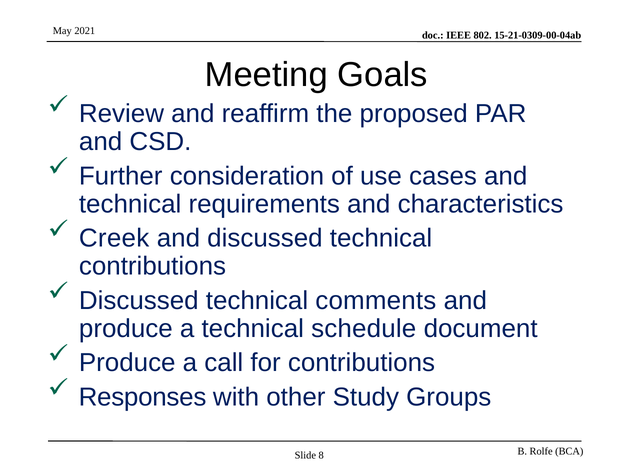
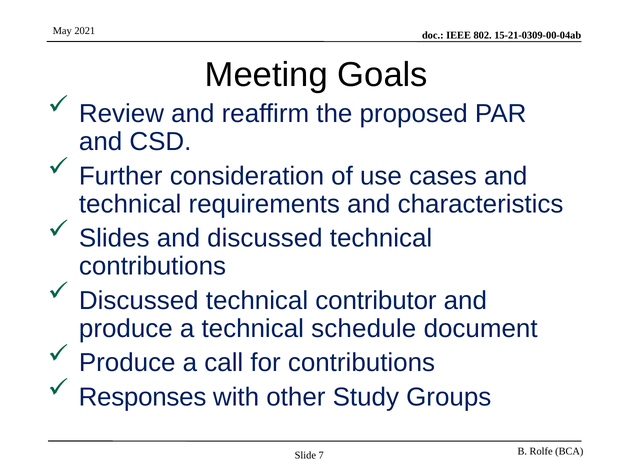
Creek: Creek -> Slides
comments: comments -> contributor
8: 8 -> 7
